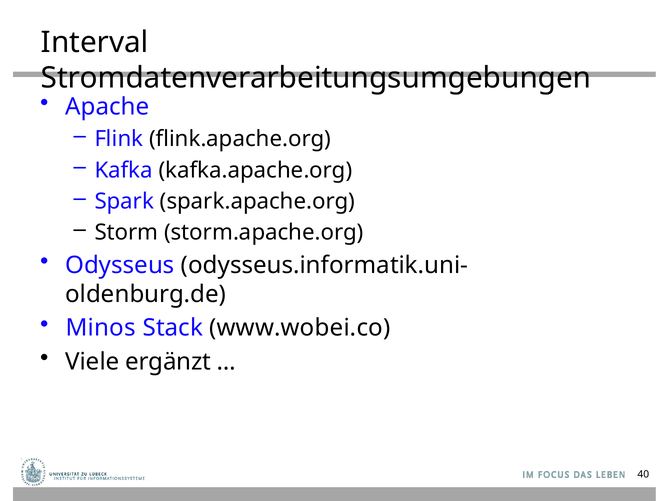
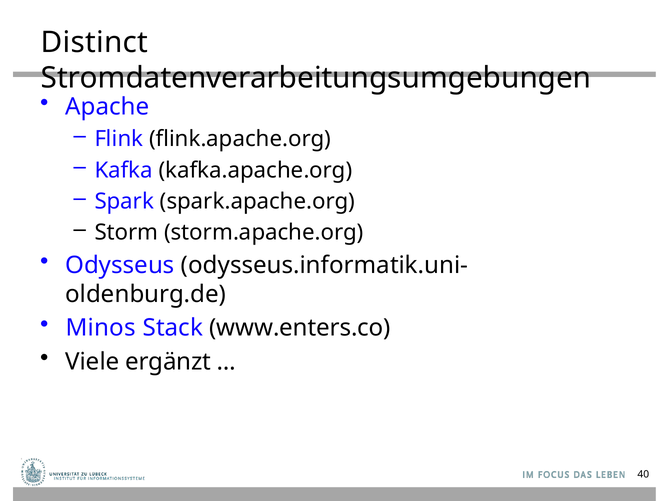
Interval: Interval -> Distinct
www.wobei.co: www.wobei.co -> www.enters.co
